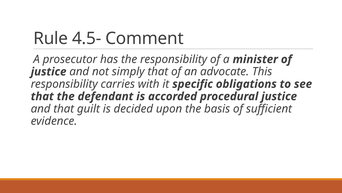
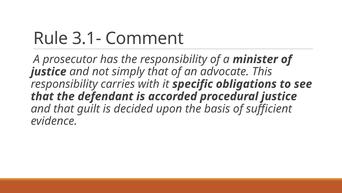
4.5-: 4.5- -> 3.1-
